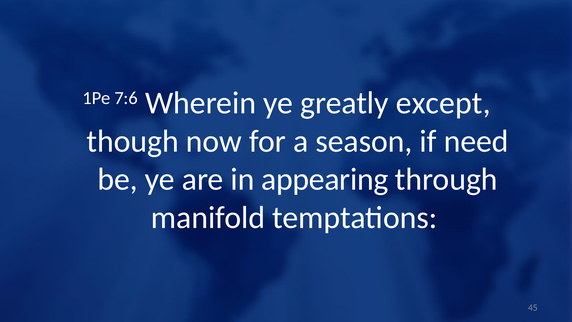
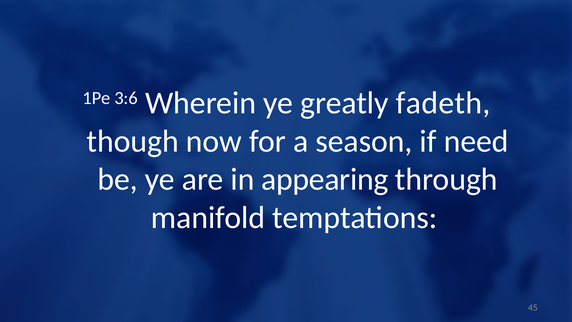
7:6: 7:6 -> 3:6
except: except -> fadeth
